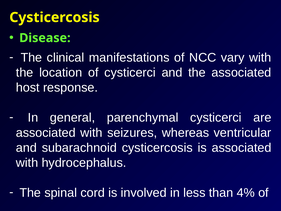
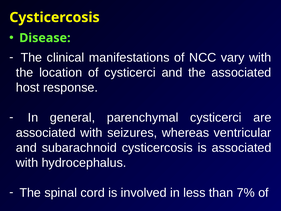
4%: 4% -> 7%
